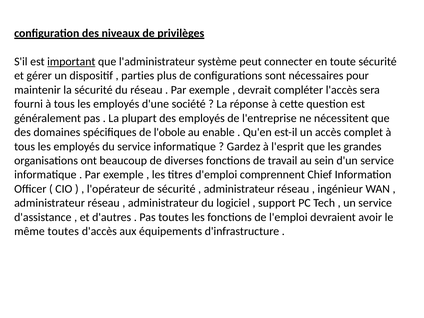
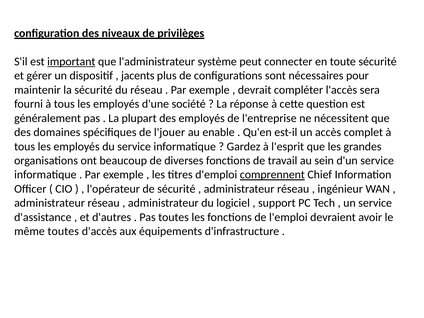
parties: parties -> jacents
l'obole: l'obole -> l'jouer
comprennent underline: none -> present
